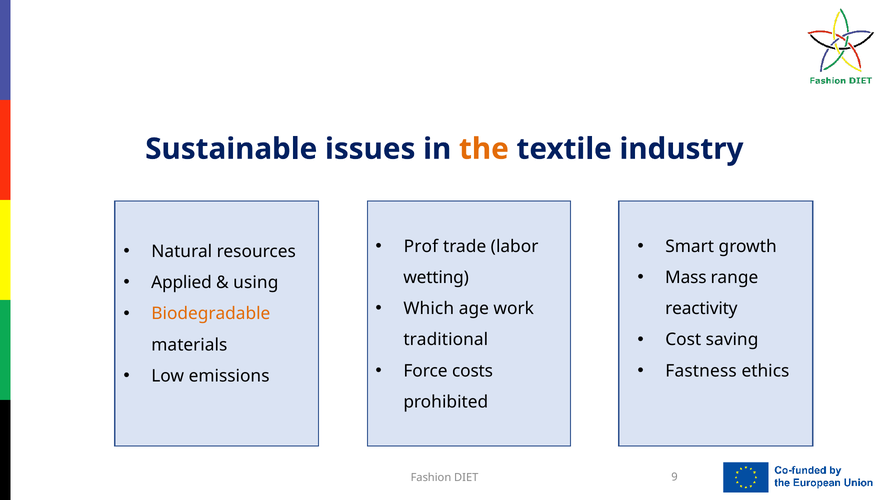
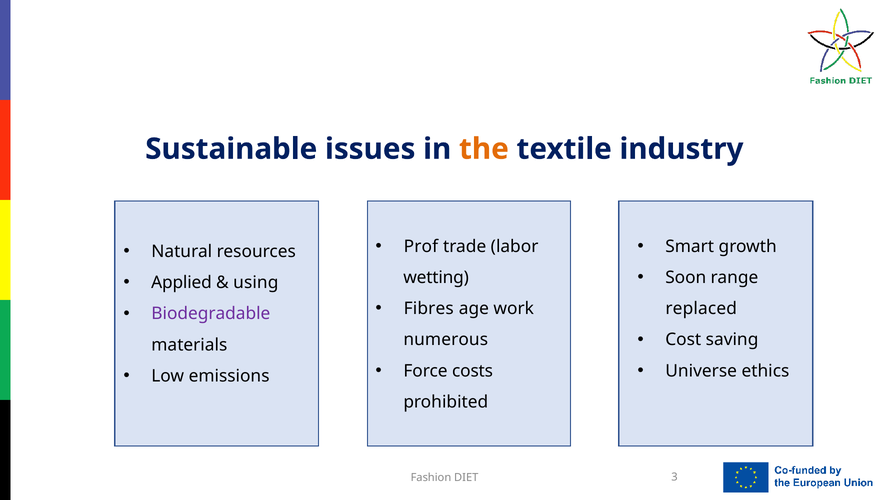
Mass: Mass -> Soon
Which: Which -> Fibres
reactivity: reactivity -> replaced
Biodegradable colour: orange -> purple
traditional: traditional -> numerous
Fastness: Fastness -> Universe
9: 9 -> 3
